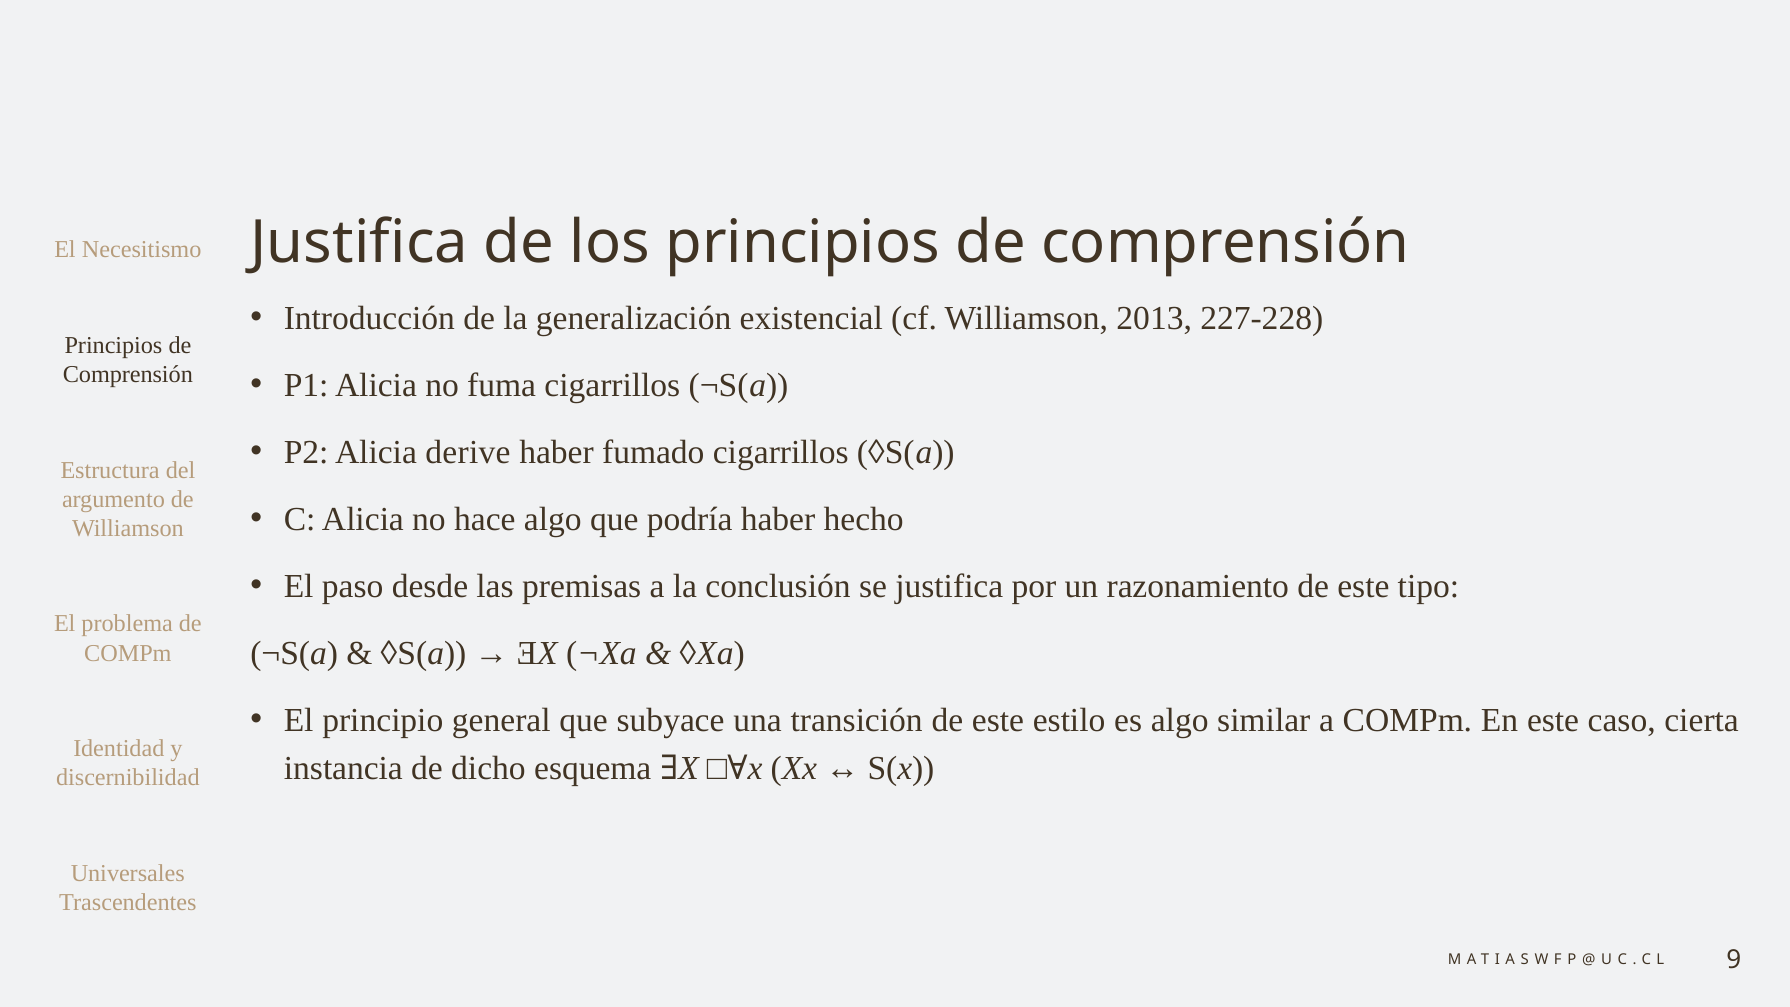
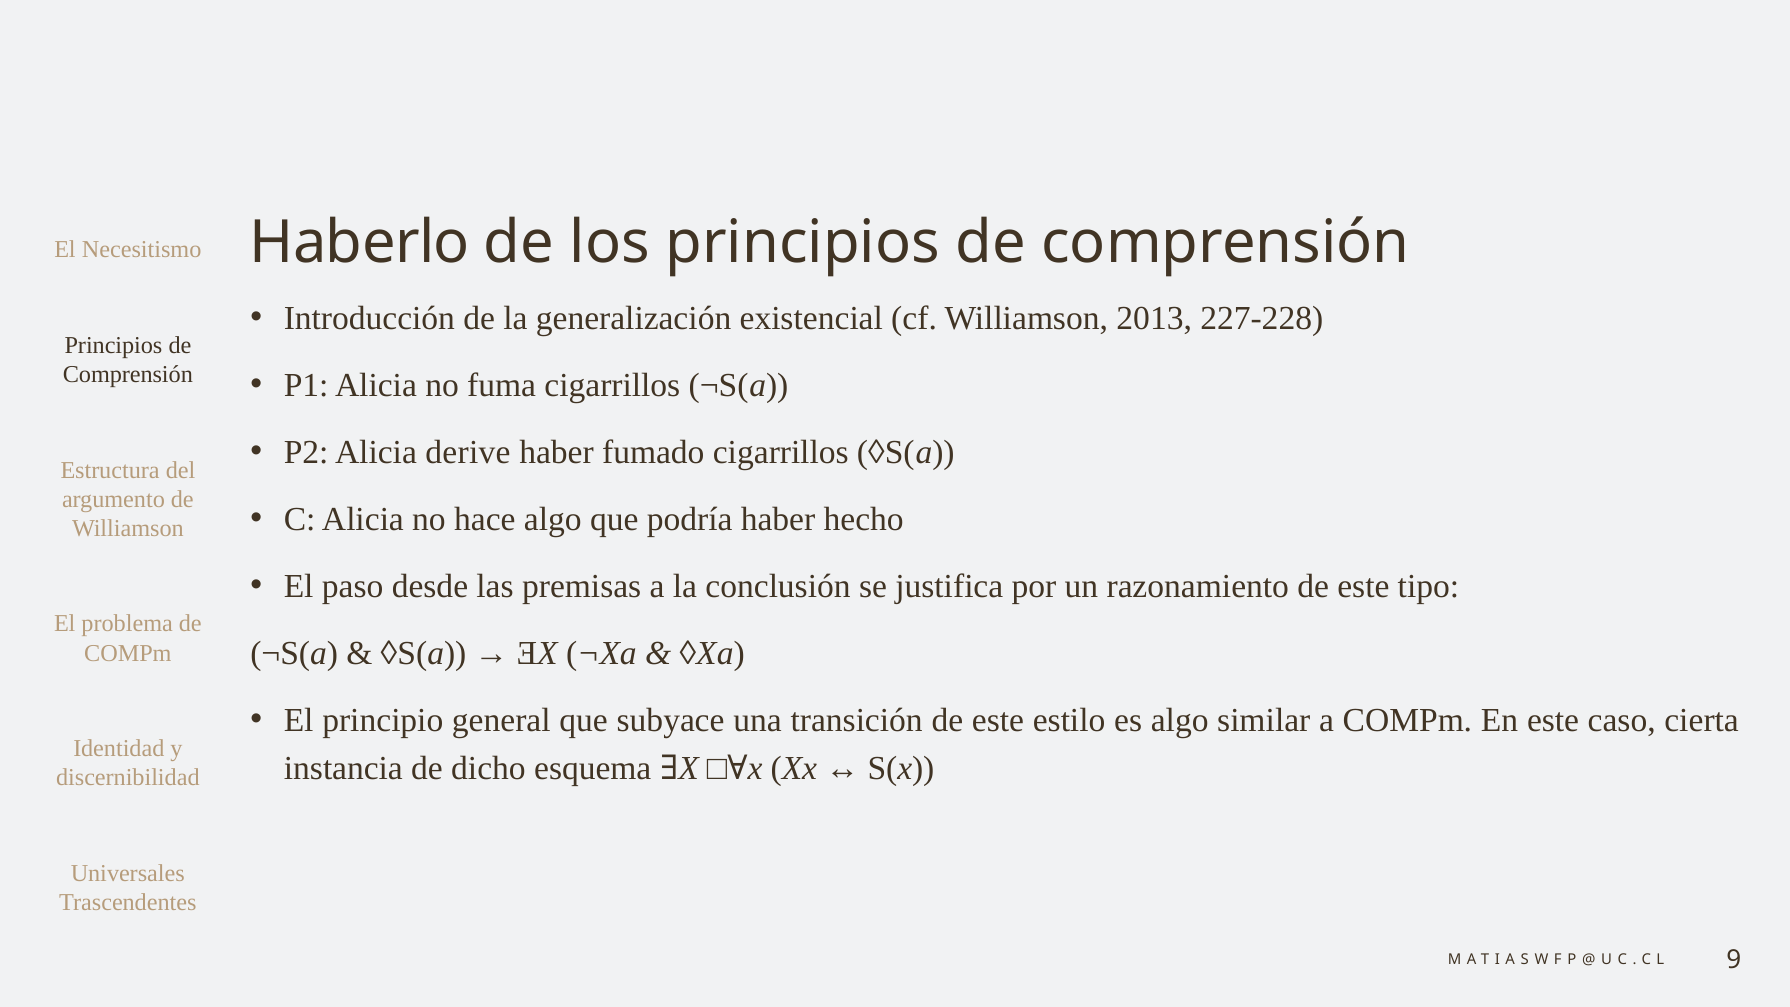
Justifica at (359, 243): Justifica -> Haberlo
